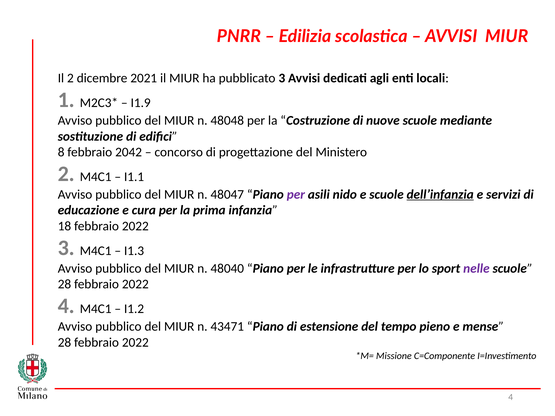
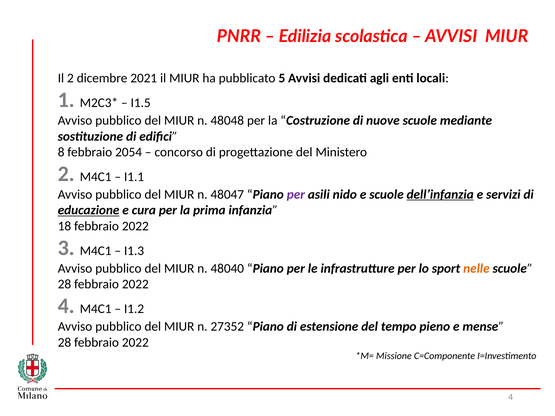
pubblicato 3: 3 -> 5
I1.9: I1.9 -> I1.5
2042: 2042 -> 2054
educazione underline: none -> present
nelle colour: purple -> orange
43471: 43471 -> 27352
